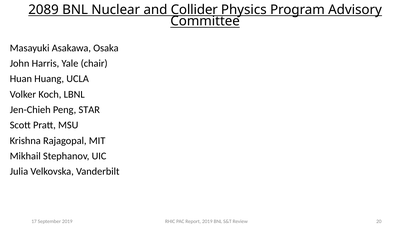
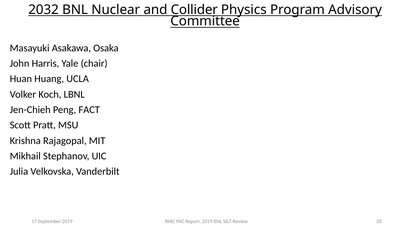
2089: 2089 -> 2032
STAR: STAR -> FACT
